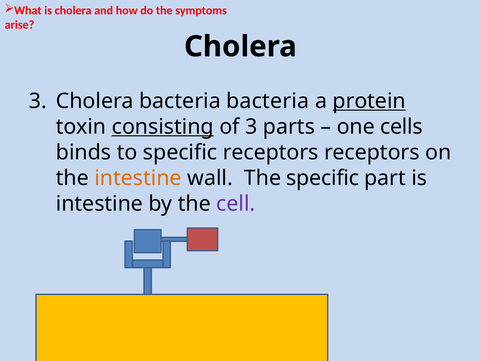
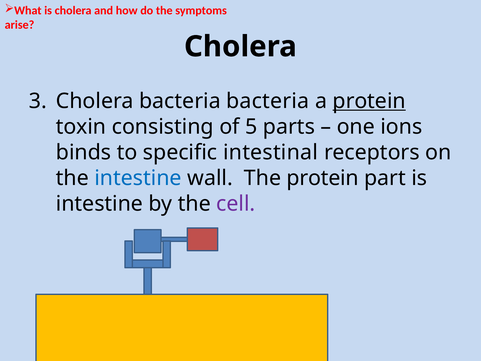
consisting underline: present -> none
of 3: 3 -> 5
cells: cells -> ions
specific receptors: receptors -> intestinal
intestine at (138, 178) colour: orange -> blue
The specific: specific -> protein
